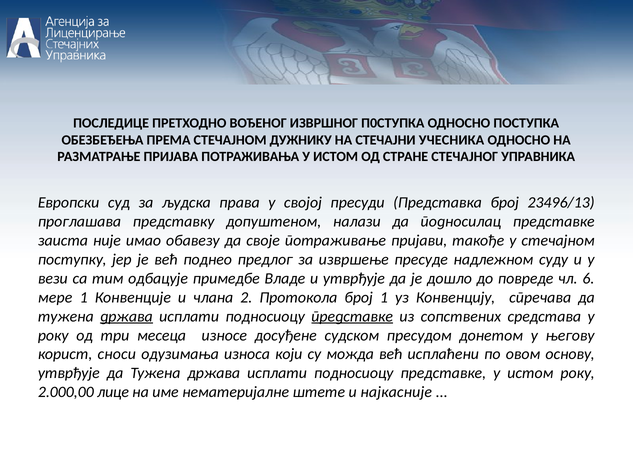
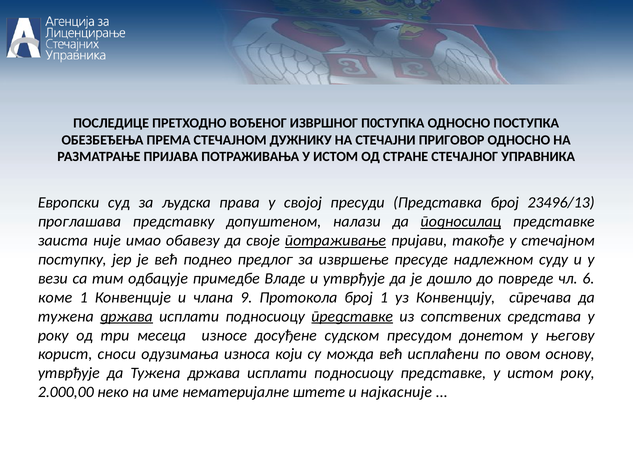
УЧЕСНИКА: УЧЕСНИКА -> ПРИГОВОР
подносилац underline: none -> present
потраживање underline: none -> present
мере: мере -> коме
2: 2 -> 9
лице: лице -> неко
